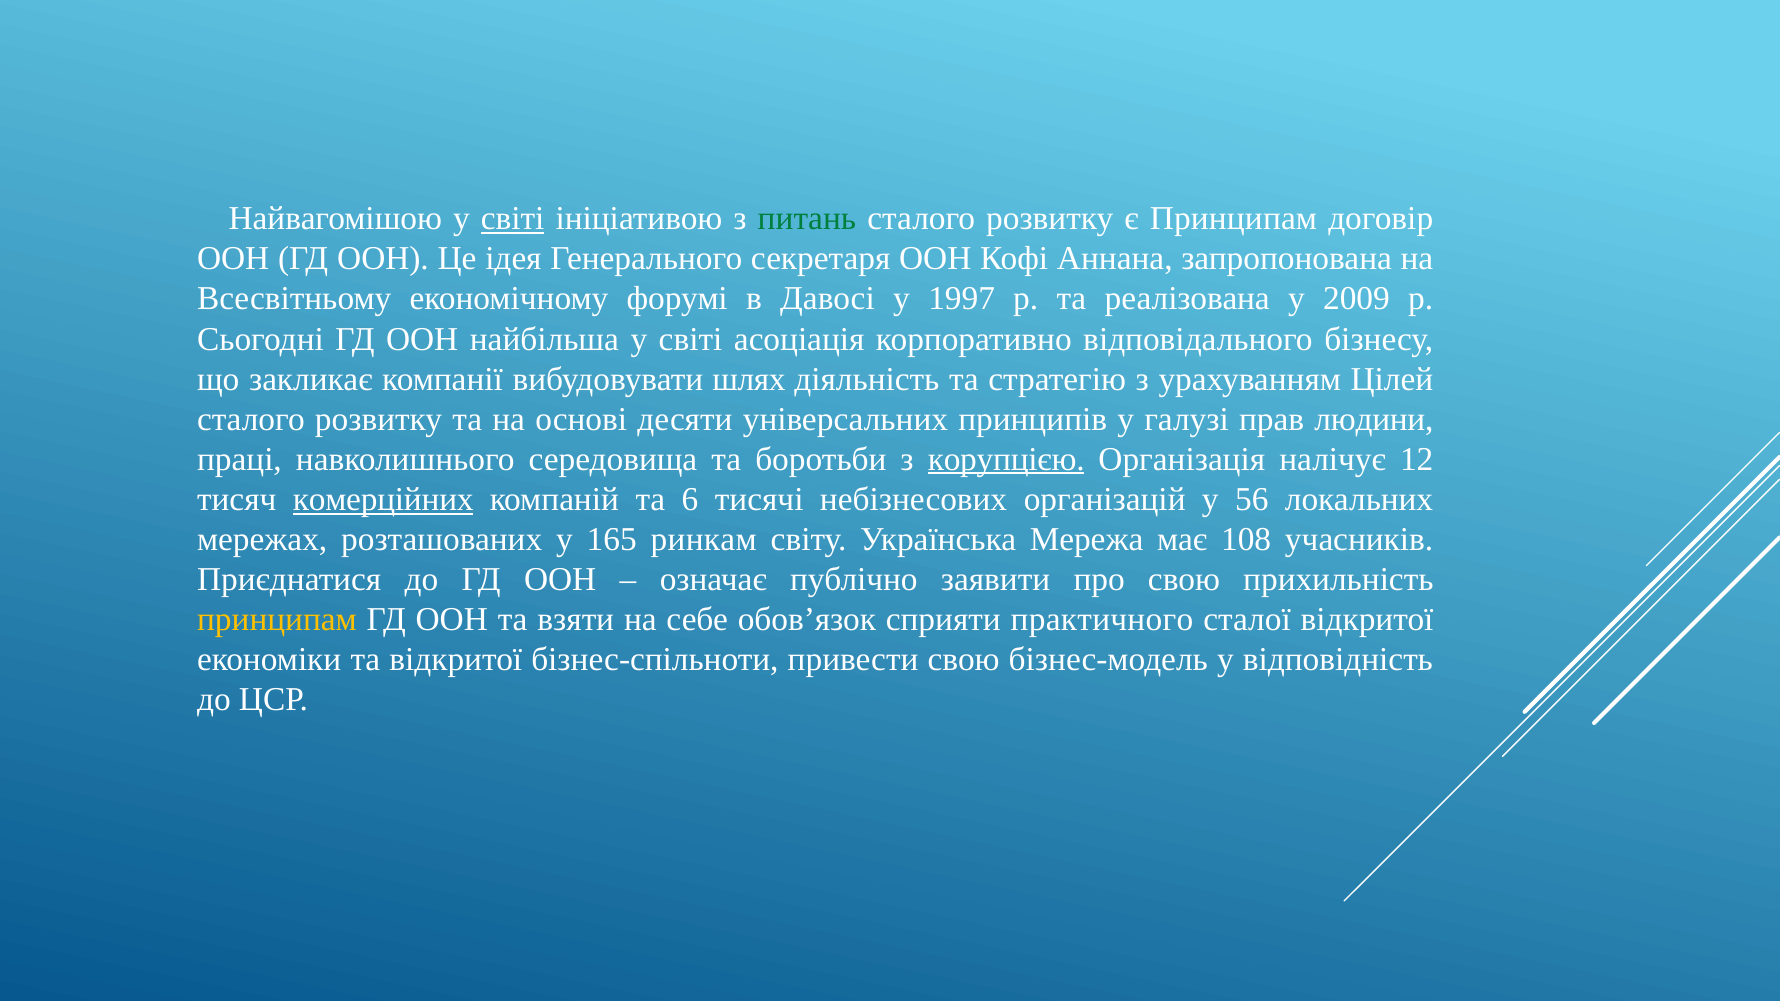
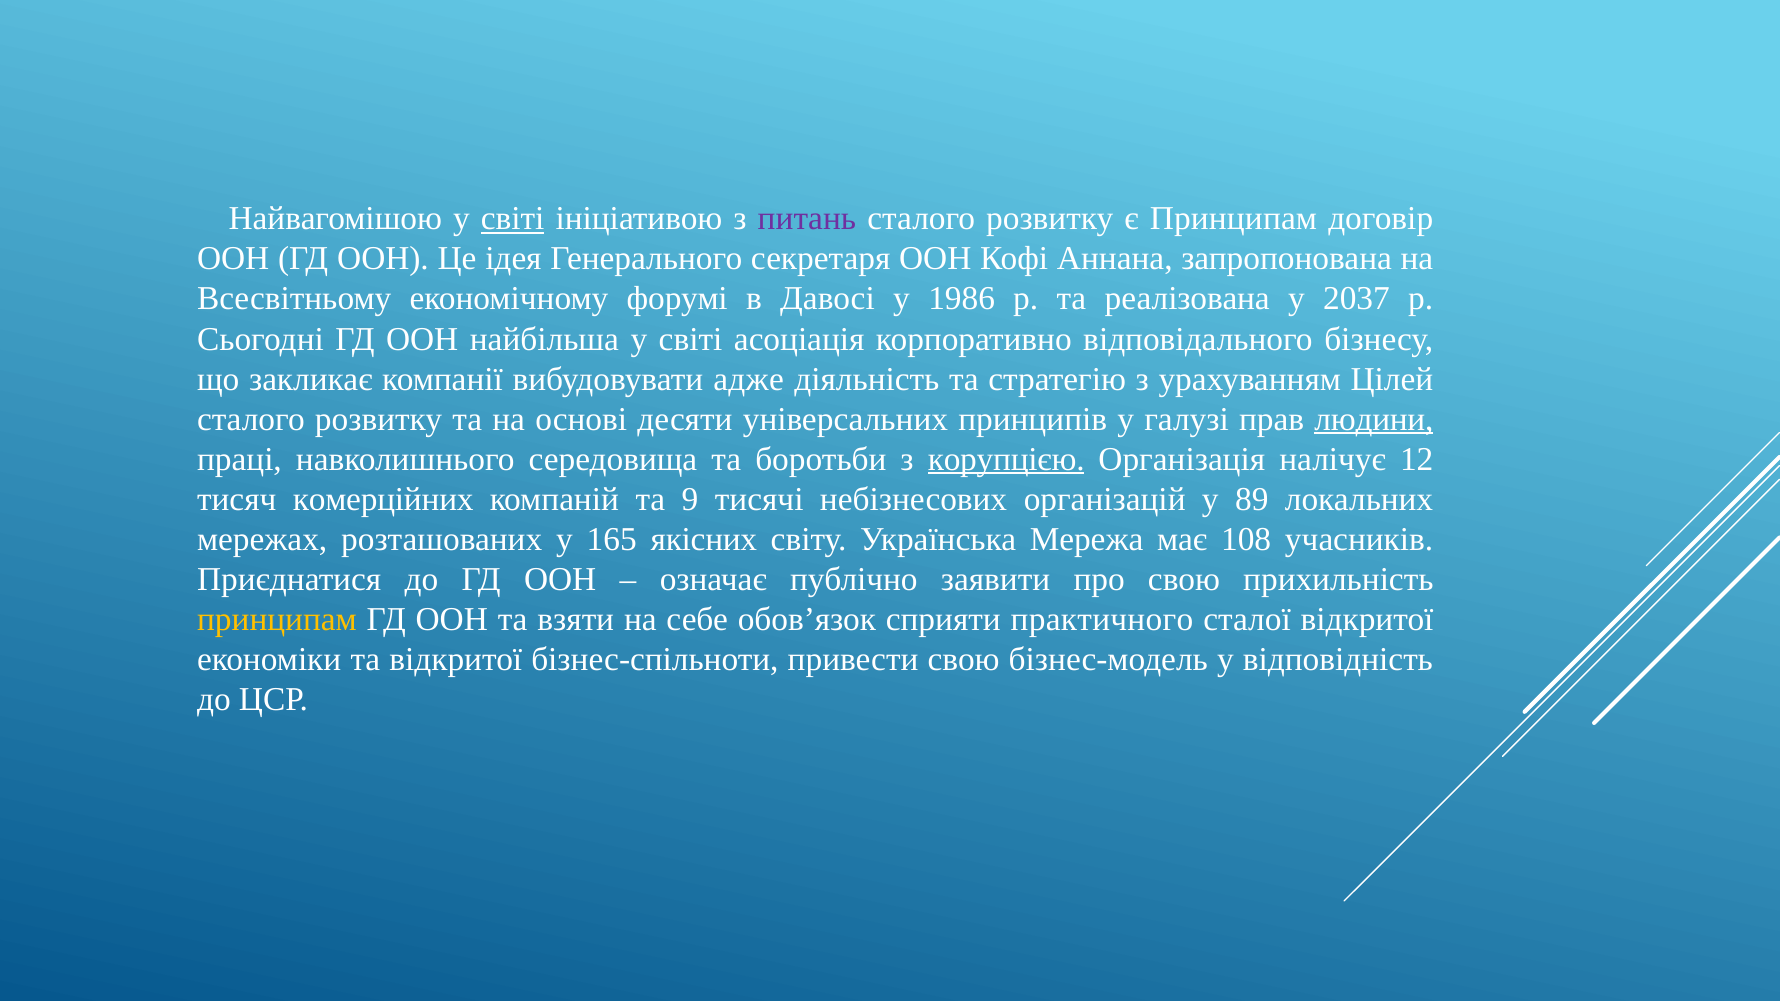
питань colour: green -> purple
1997: 1997 -> 1986
2009: 2009 -> 2037
шлях: шлях -> адже
людини underline: none -> present
комерційних underline: present -> none
6: 6 -> 9
56: 56 -> 89
ринкам: ринкам -> якісних
